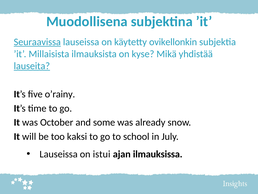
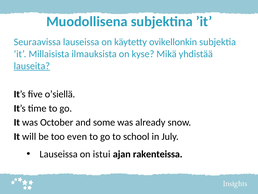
Seuraavissa underline: present -> none
o’rainy: o’rainy -> o’siellä
kaksi: kaksi -> even
ilmauksissa: ilmauksissa -> rakenteissa
